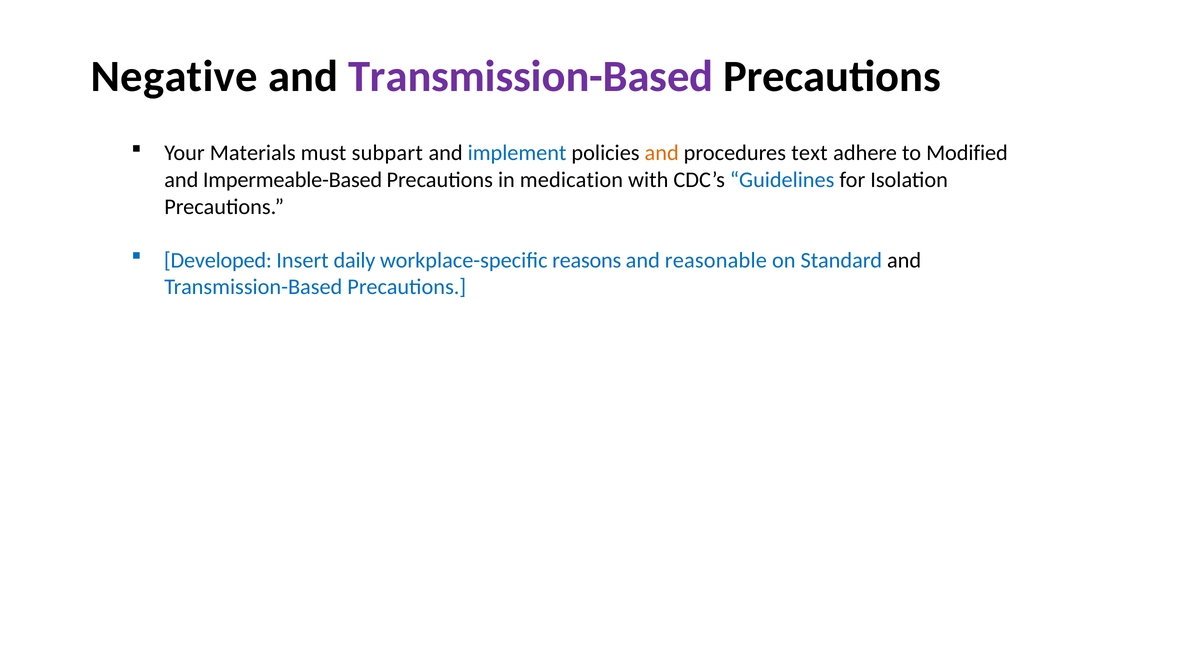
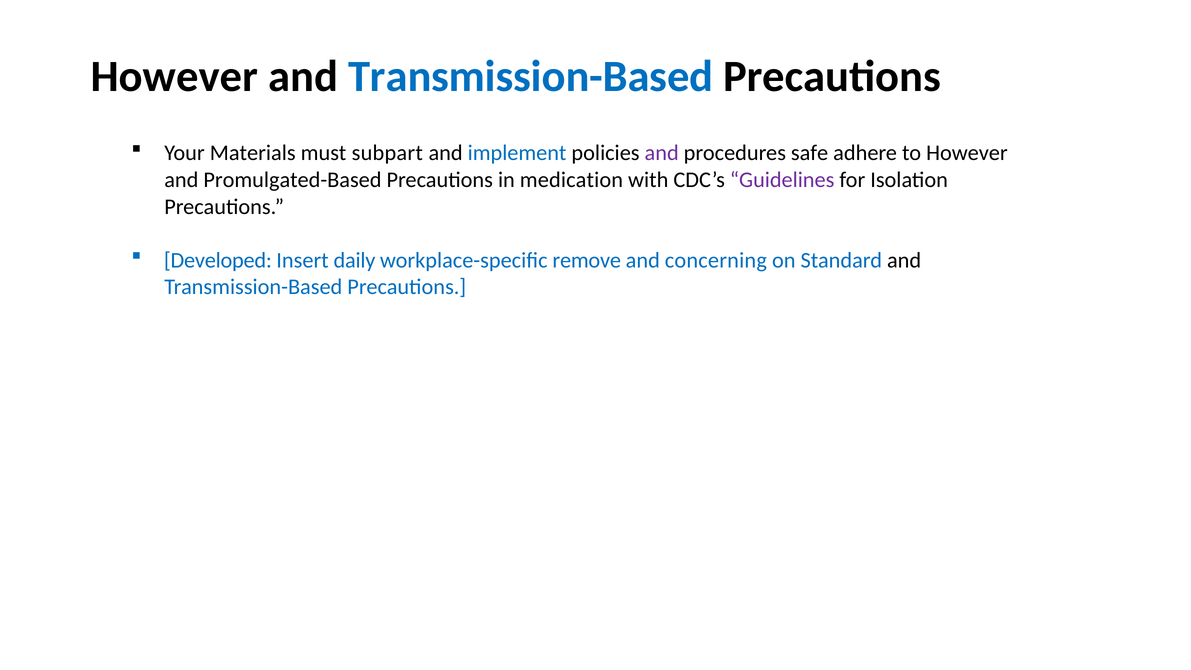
Negative at (174, 77): Negative -> However
Transmission-Based at (531, 77) colour: purple -> blue
and at (662, 153) colour: orange -> purple
text: text -> safe
to Modified: Modified -> However
Impermeable-Based: Impermeable-Based -> Promulgated-Based
Guidelines colour: blue -> purple
reasons: reasons -> remove
reasonable: reasonable -> concerning
